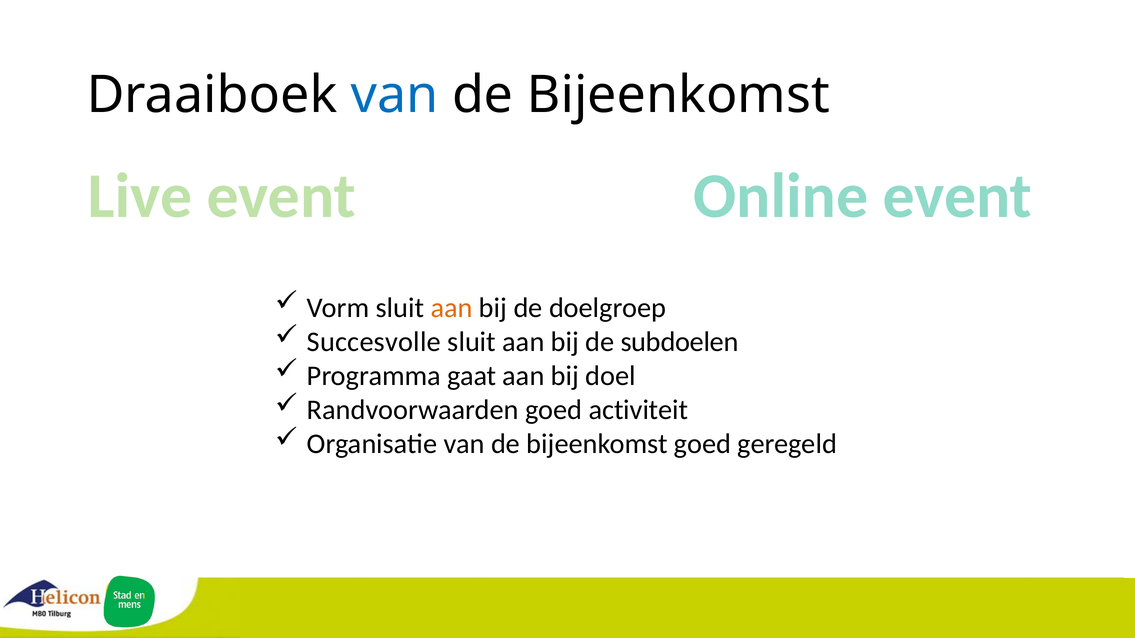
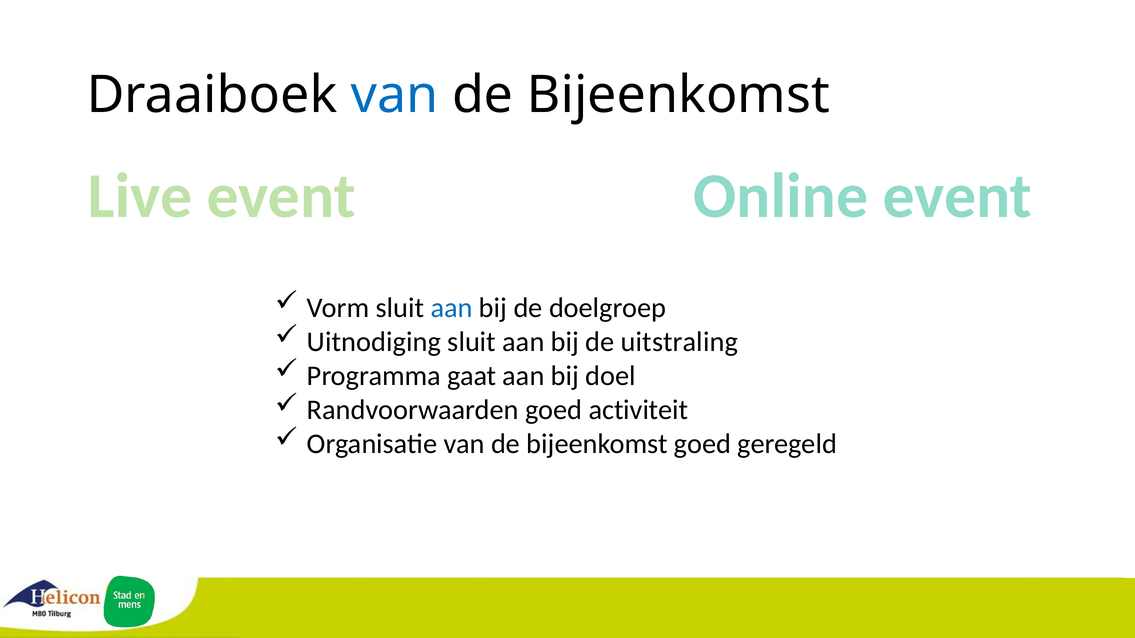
aan at (452, 308) colour: orange -> blue
Succesvolle: Succesvolle -> Uitnodiging
subdoelen: subdoelen -> uitstraling
